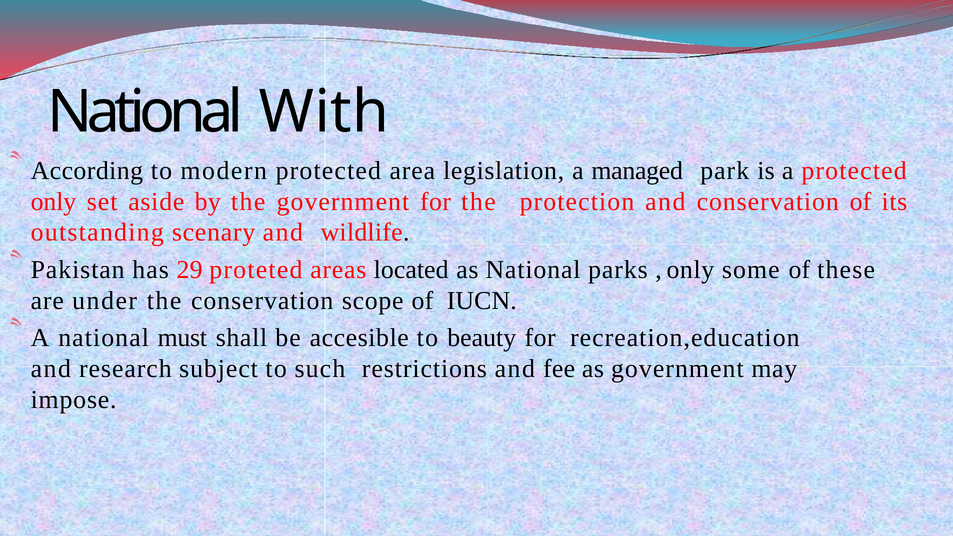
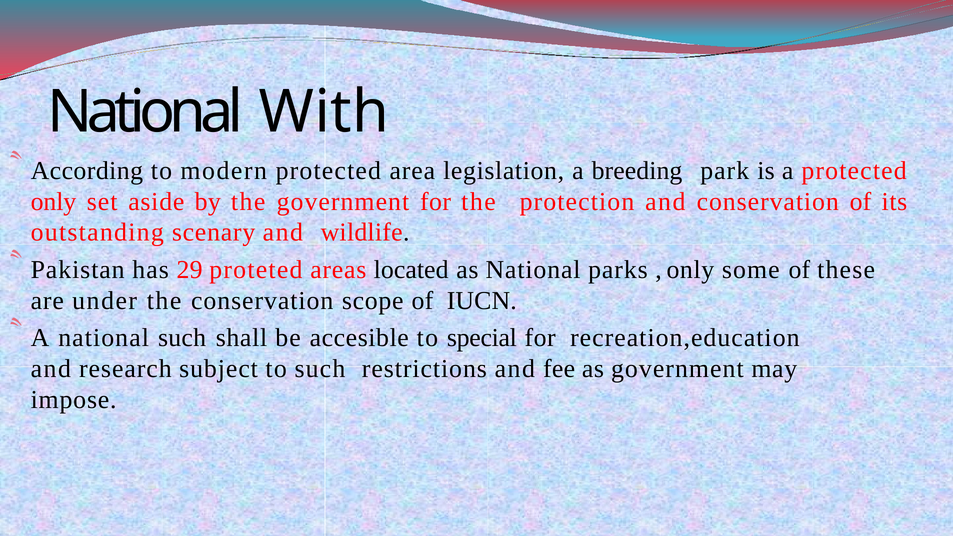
managed: managed -> breeding
national must: must -> such
beauty: beauty -> special
